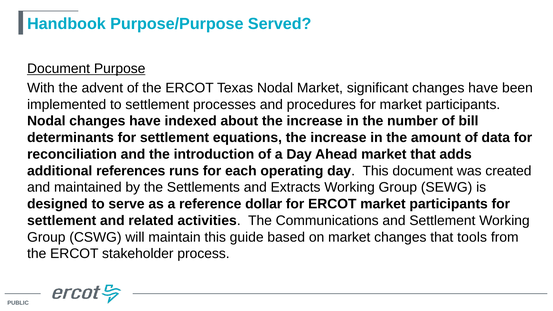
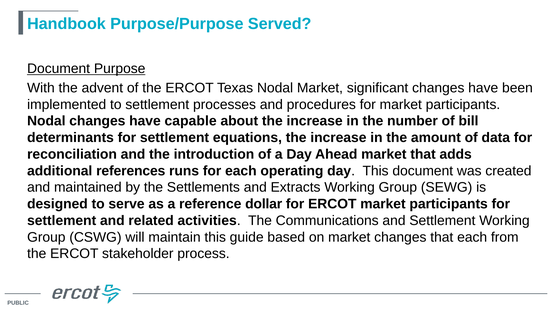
indexed: indexed -> capable
that tools: tools -> each
